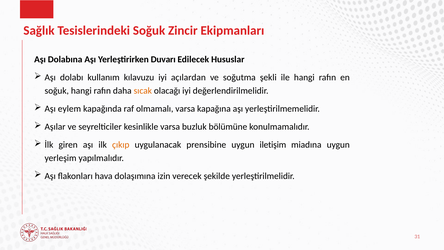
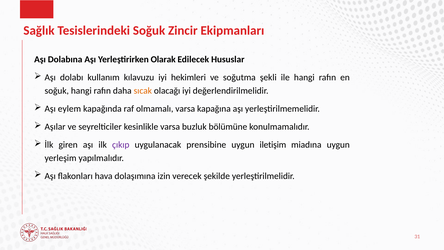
Duvarı: Duvarı -> Olarak
açılardan: açılardan -> hekimleri
çıkıp colour: orange -> purple
